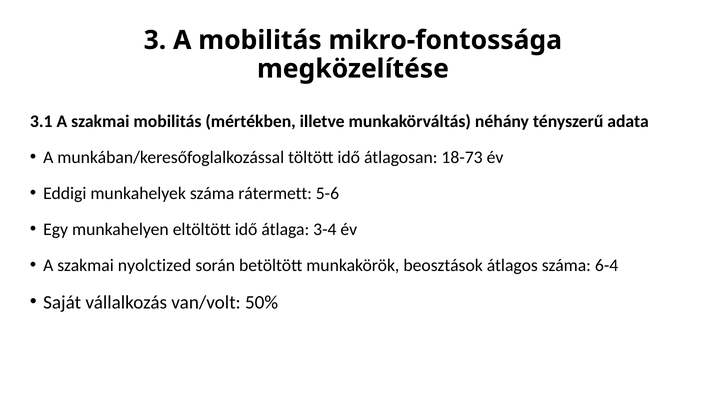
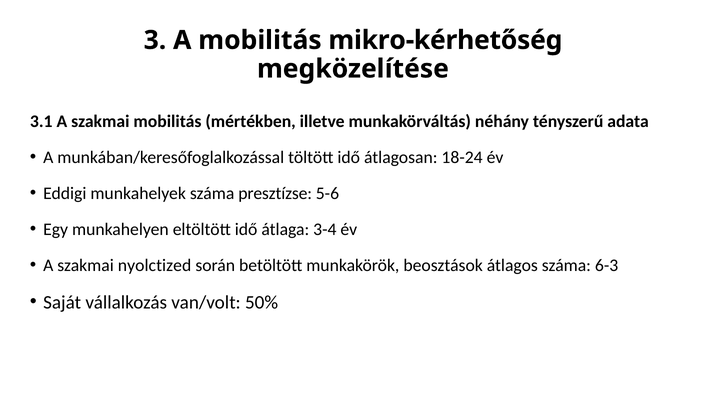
mikro-fontossága: mikro-fontossága -> mikro-kérhetőség
18-73: 18-73 -> 18-24
rátermett: rátermett -> presztízse
6-4: 6-4 -> 6-3
